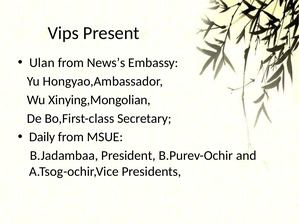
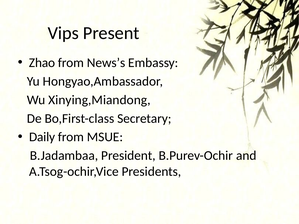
Ulan: Ulan -> Zhao
Xinying,Mongolian: Xinying,Mongolian -> Xinying,Miandong
